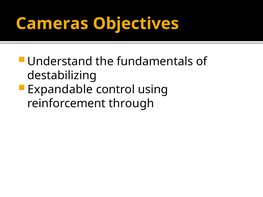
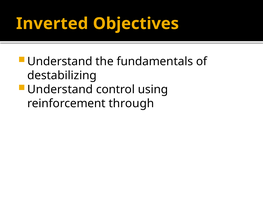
Cameras: Cameras -> Inverted
Expandable at (60, 90): Expandable -> Understand
